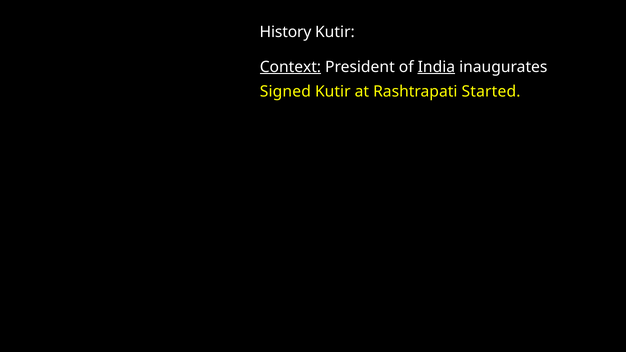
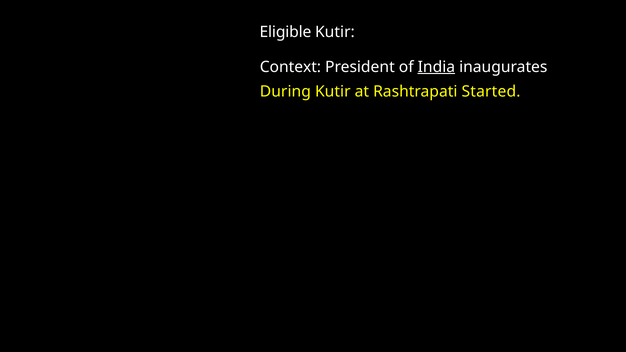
History: History -> Eligible
Context underline: present -> none
Signed: Signed -> During
